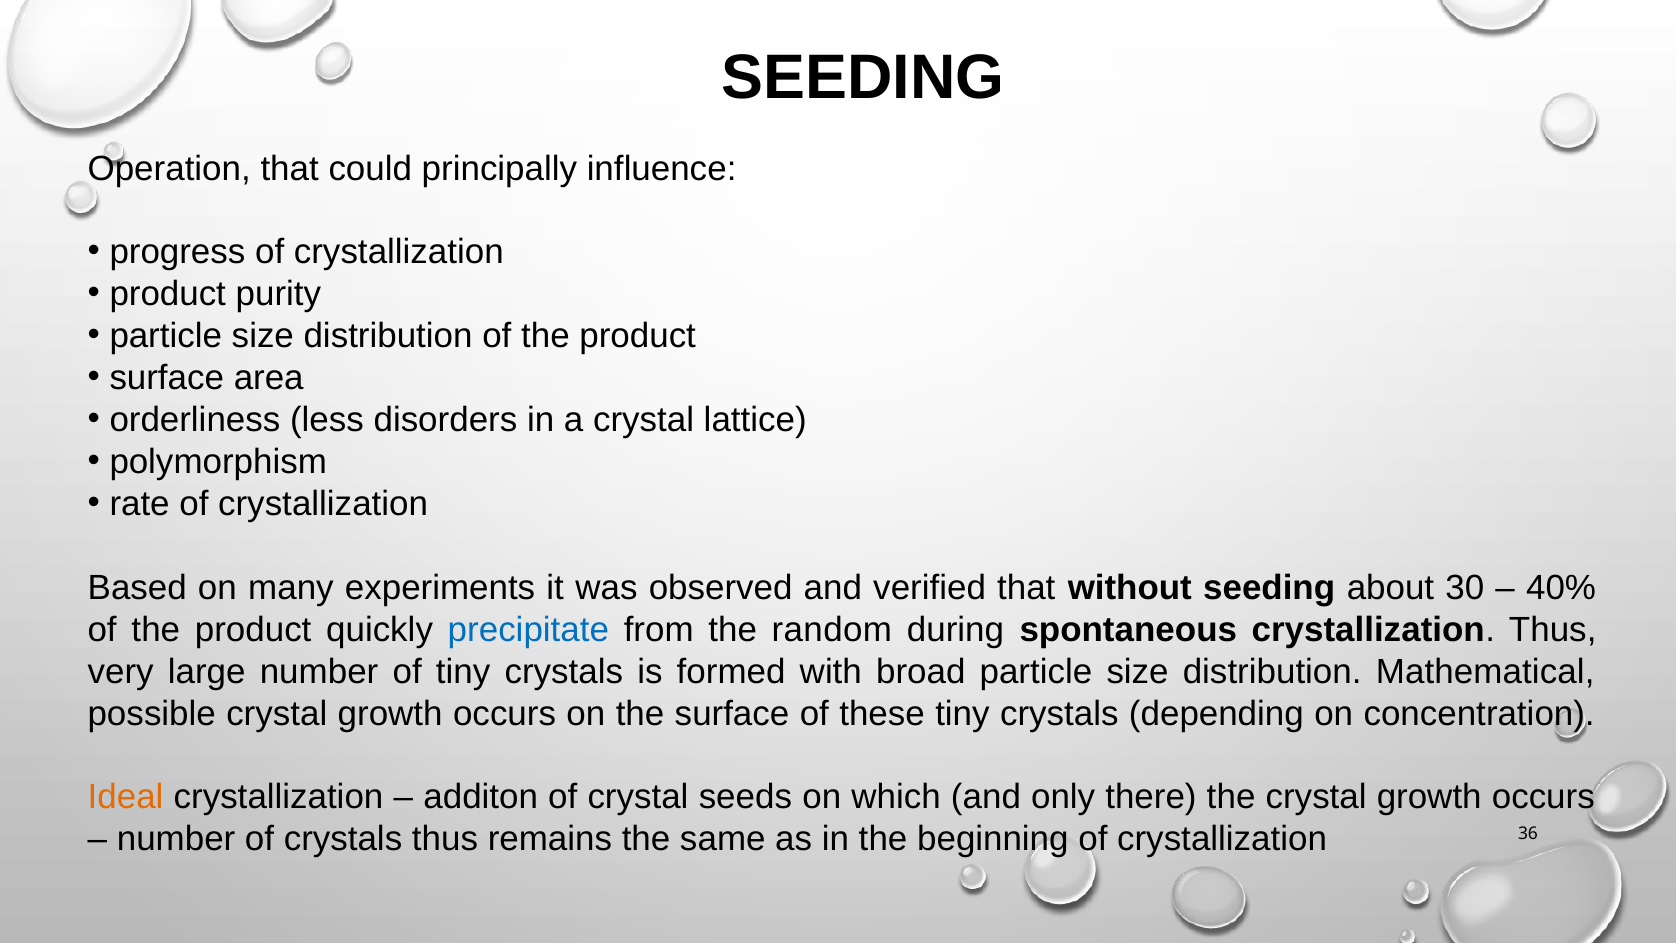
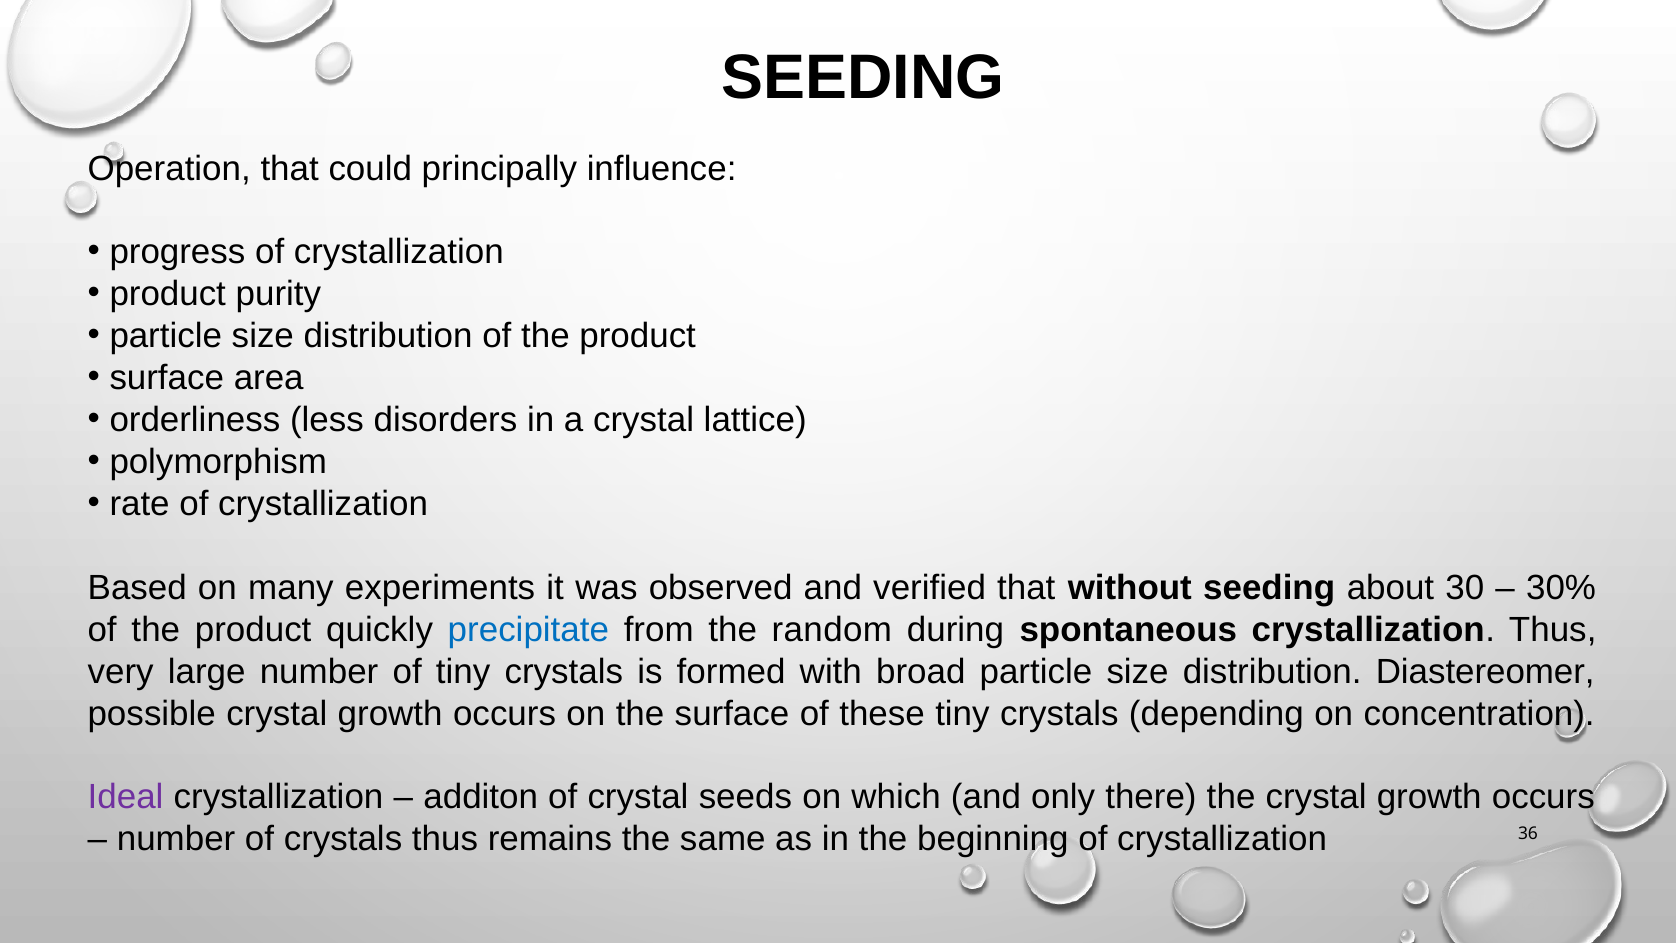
40%: 40% -> 30%
Mathematical: Mathematical -> Diastereomer
Ideal colour: orange -> purple
